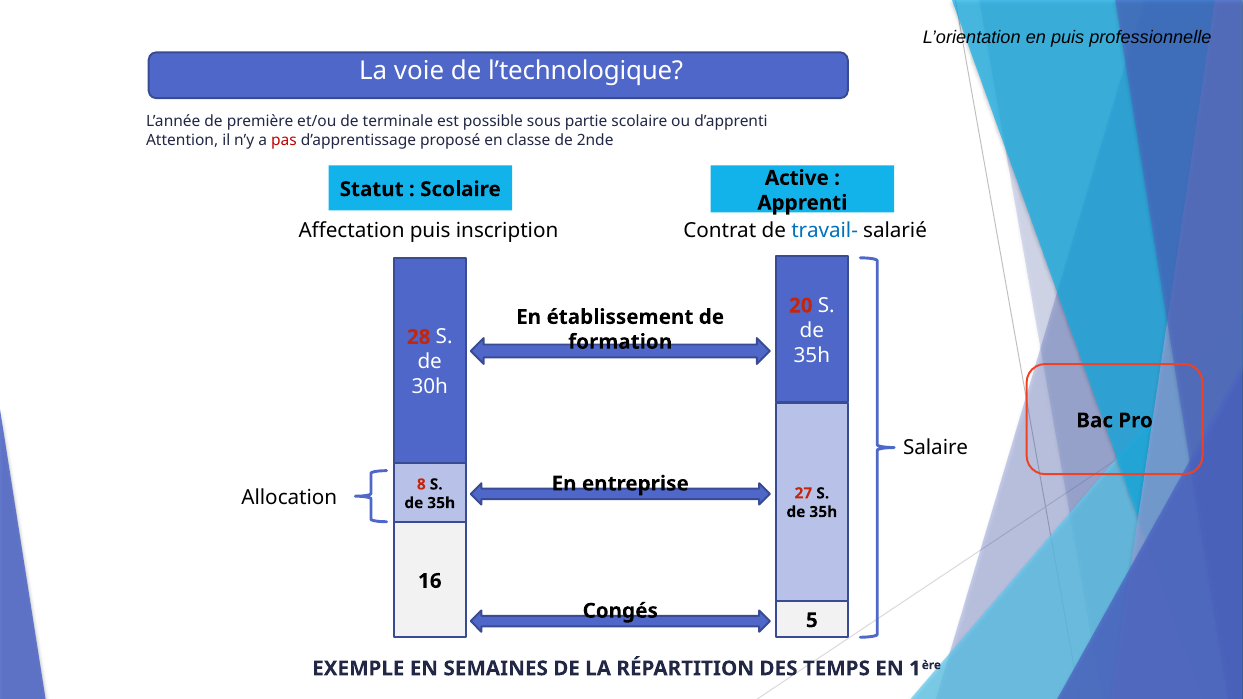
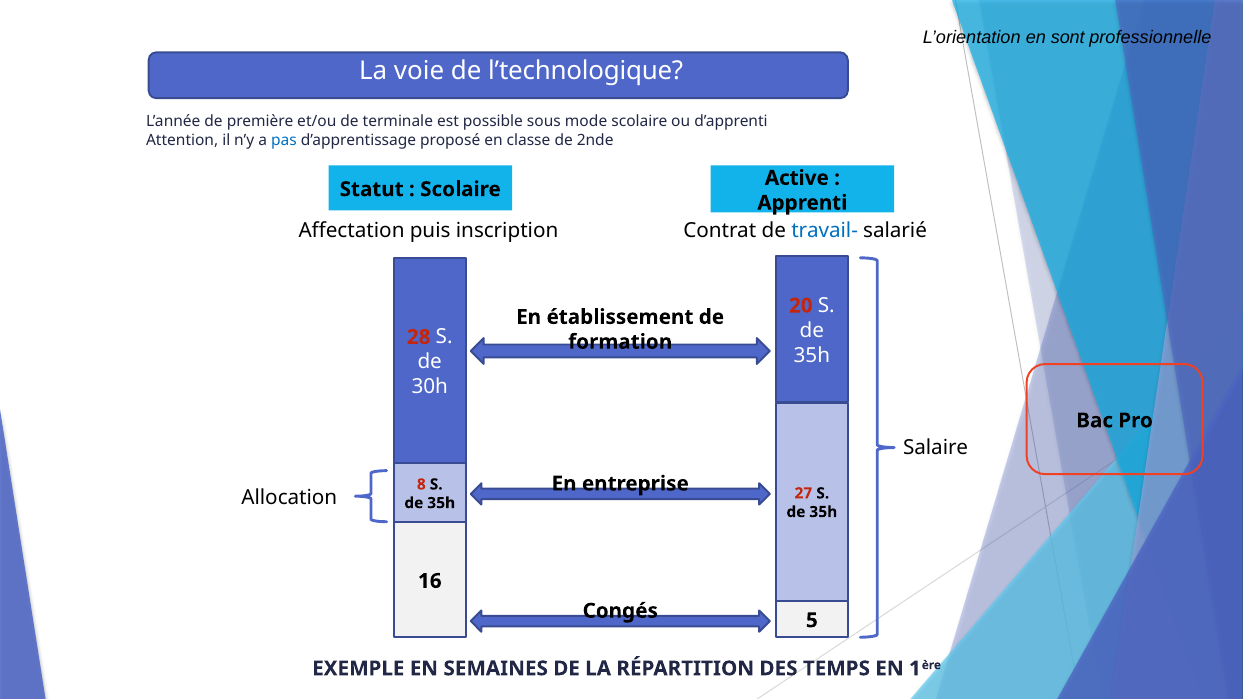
en puis: puis -> sont
partie: partie -> mode
pas colour: red -> blue
